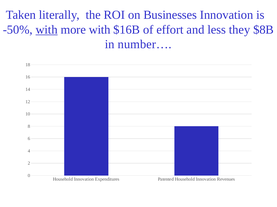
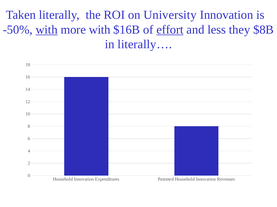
Businesses: Businesses -> University
effort underline: none -> present
number…: number… -> literally…
